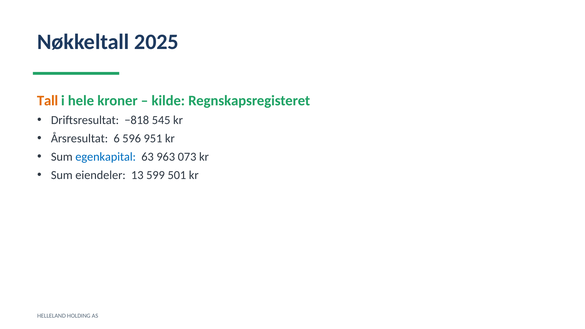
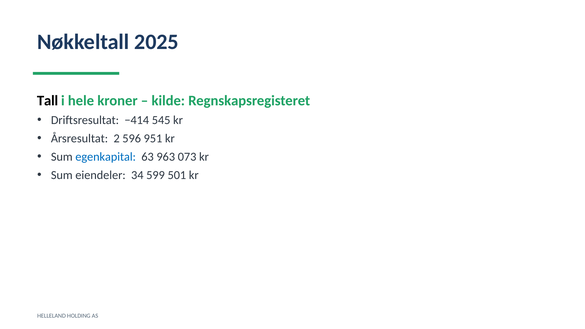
Tall colour: orange -> black
−818: −818 -> −414
6: 6 -> 2
13: 13 -> 34
